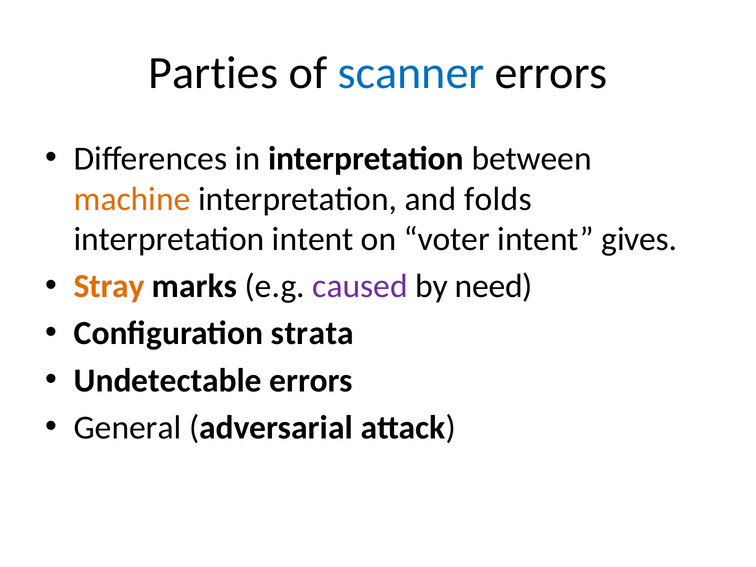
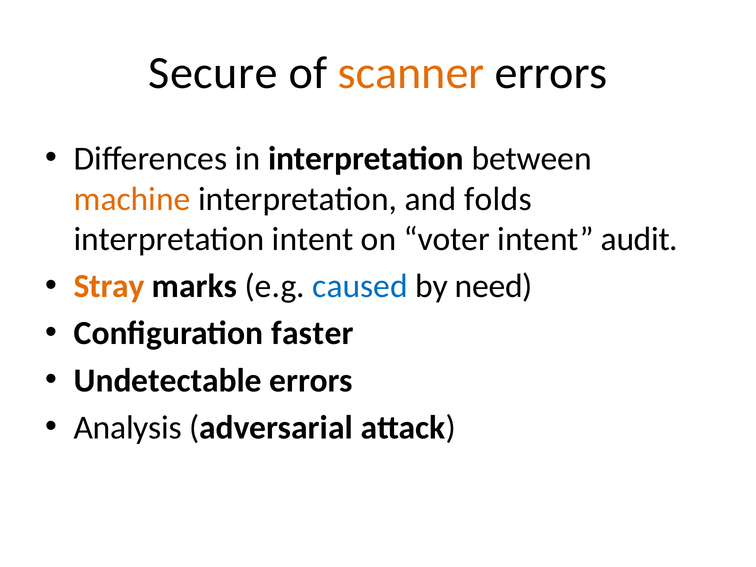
Parties: Parties -> Secure
scanner colour: blue -> orange
gives: gives -> audit
caused colour: purple -> blue
strata: strata -> faster
General: General -> Analysis
